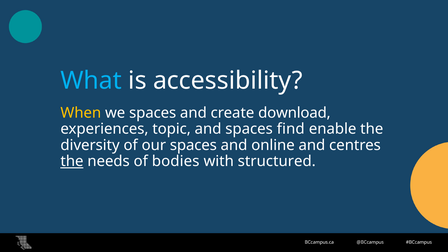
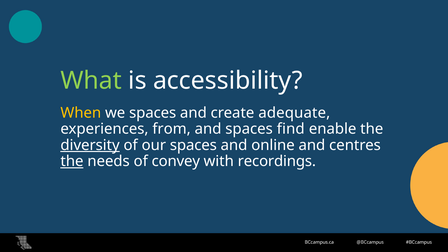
What colour: light blue -> light green
download: download -> adequate
topic: topic -> from
diversity underline: none -> present
bodies: bodies -> convey
structured: structured -> recordings
